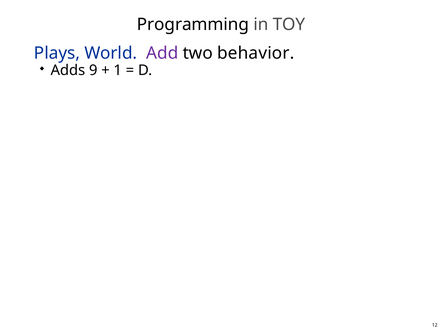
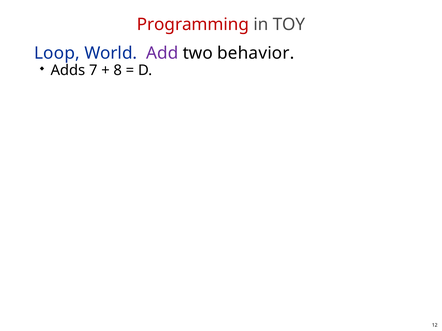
Programming colour: black -> red
Plays: Plays -> Loop
9: 9 -> 7
1: 1 -> 8
